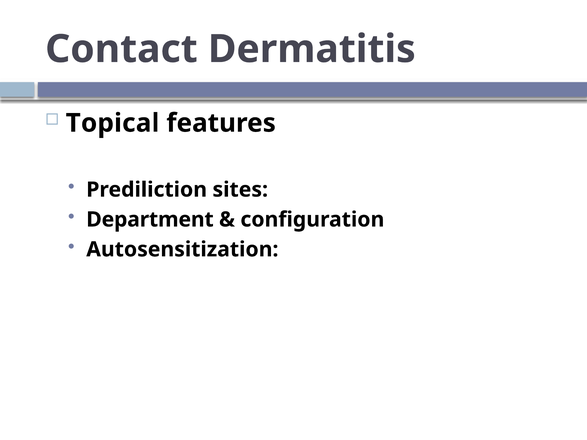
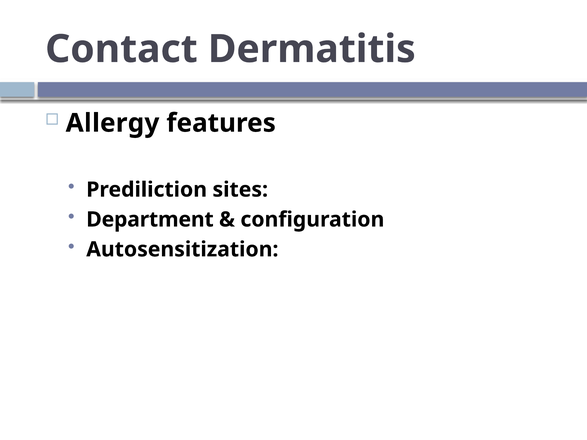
Topical: Topical -> Allergy
